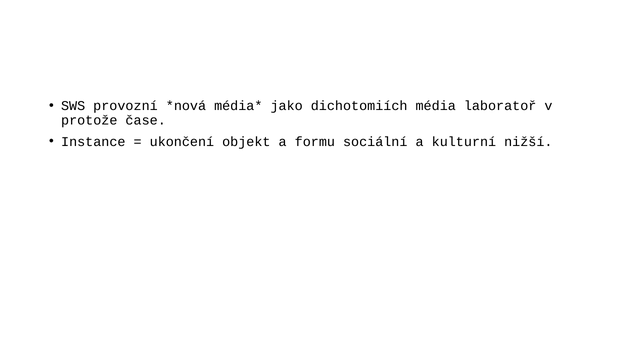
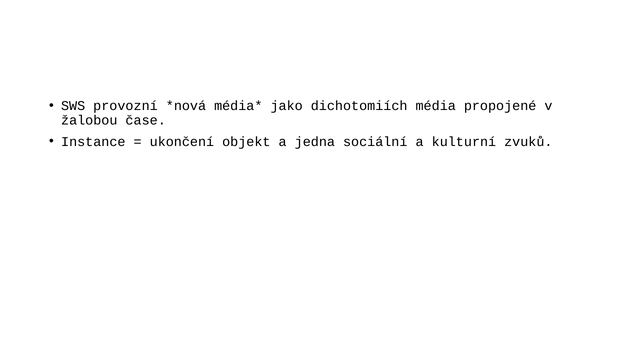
laboratoř: laboratoř -> propojené
protože: protože -> žalobou
formu: formu -> jedna
nižší: nižší -> zvuků
